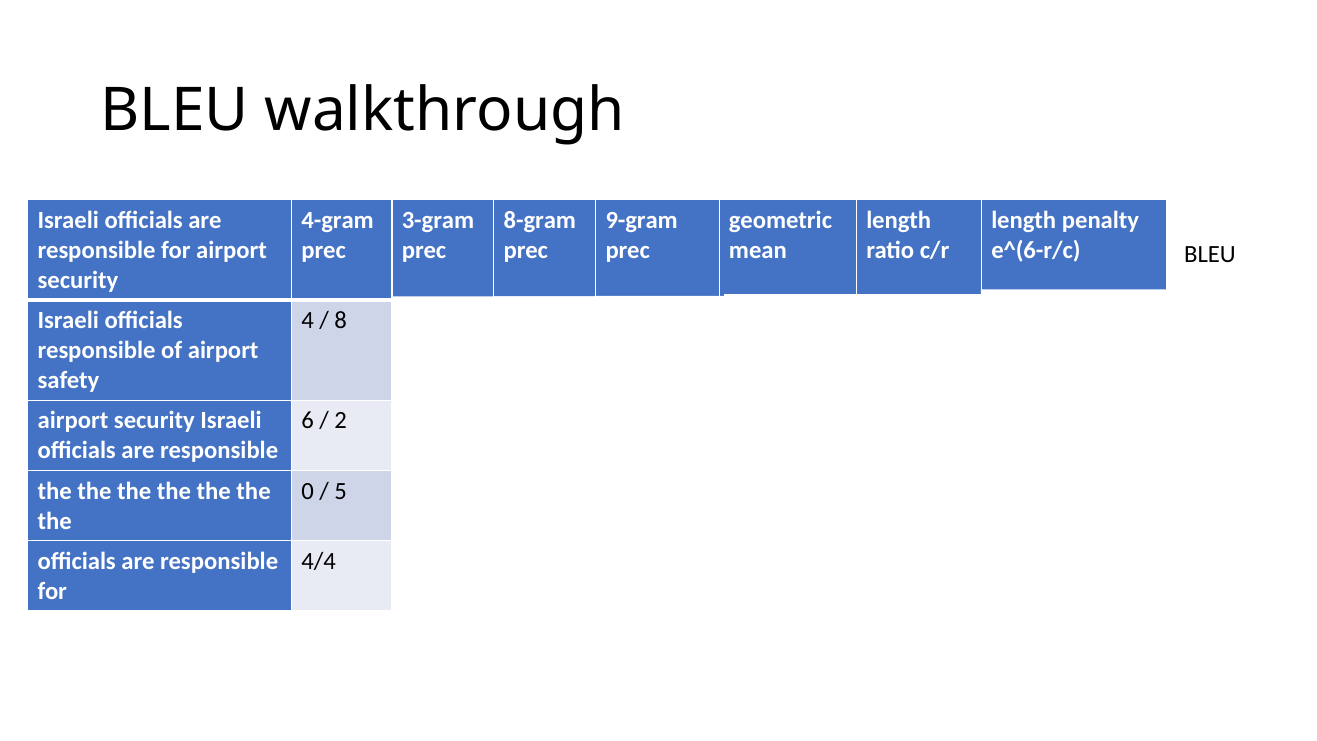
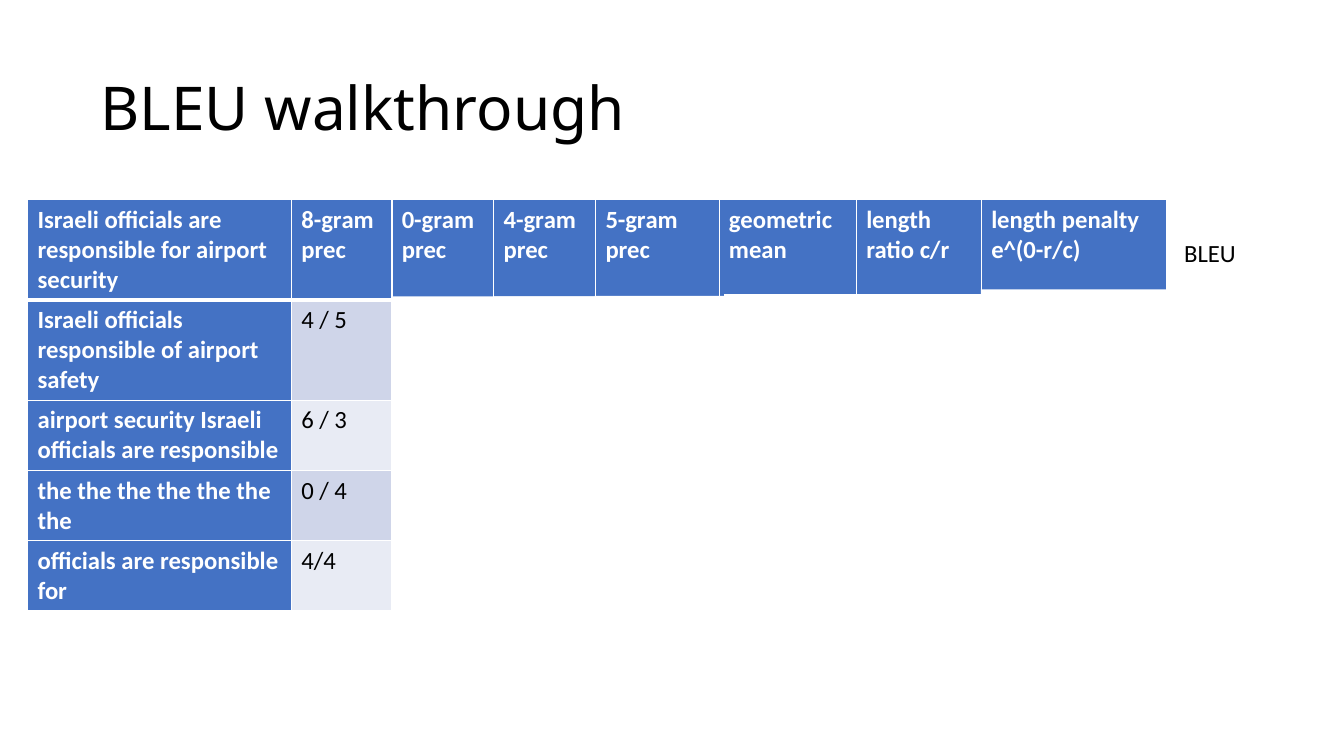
4-gram: 4-gram -> 8-gram
3-gram: 3-gram -> 0-gram
8-gram: 8-gram -> 4-gram
9-gram: 9-gram -> 5-gram
e^(6-r/c: e^(6-r/c -> e^(0-r/c
8 at (341, 320): 8 -> 5
2 at (341, 421): 2 -> 3
5 at (341, 491): 5 -> 4
